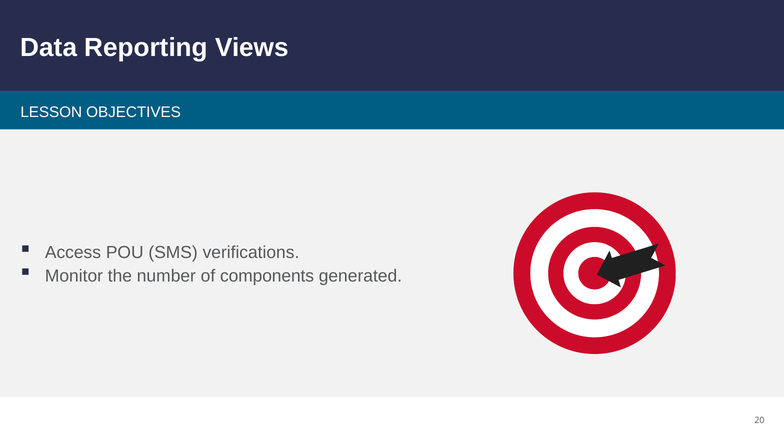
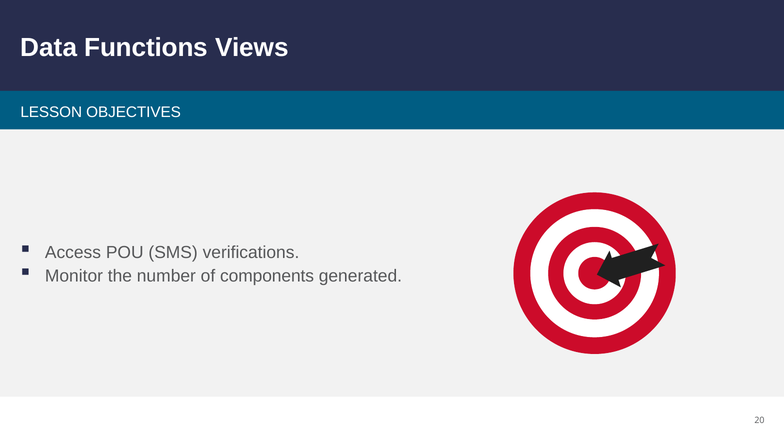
Reporting: Reporting -> Functions
